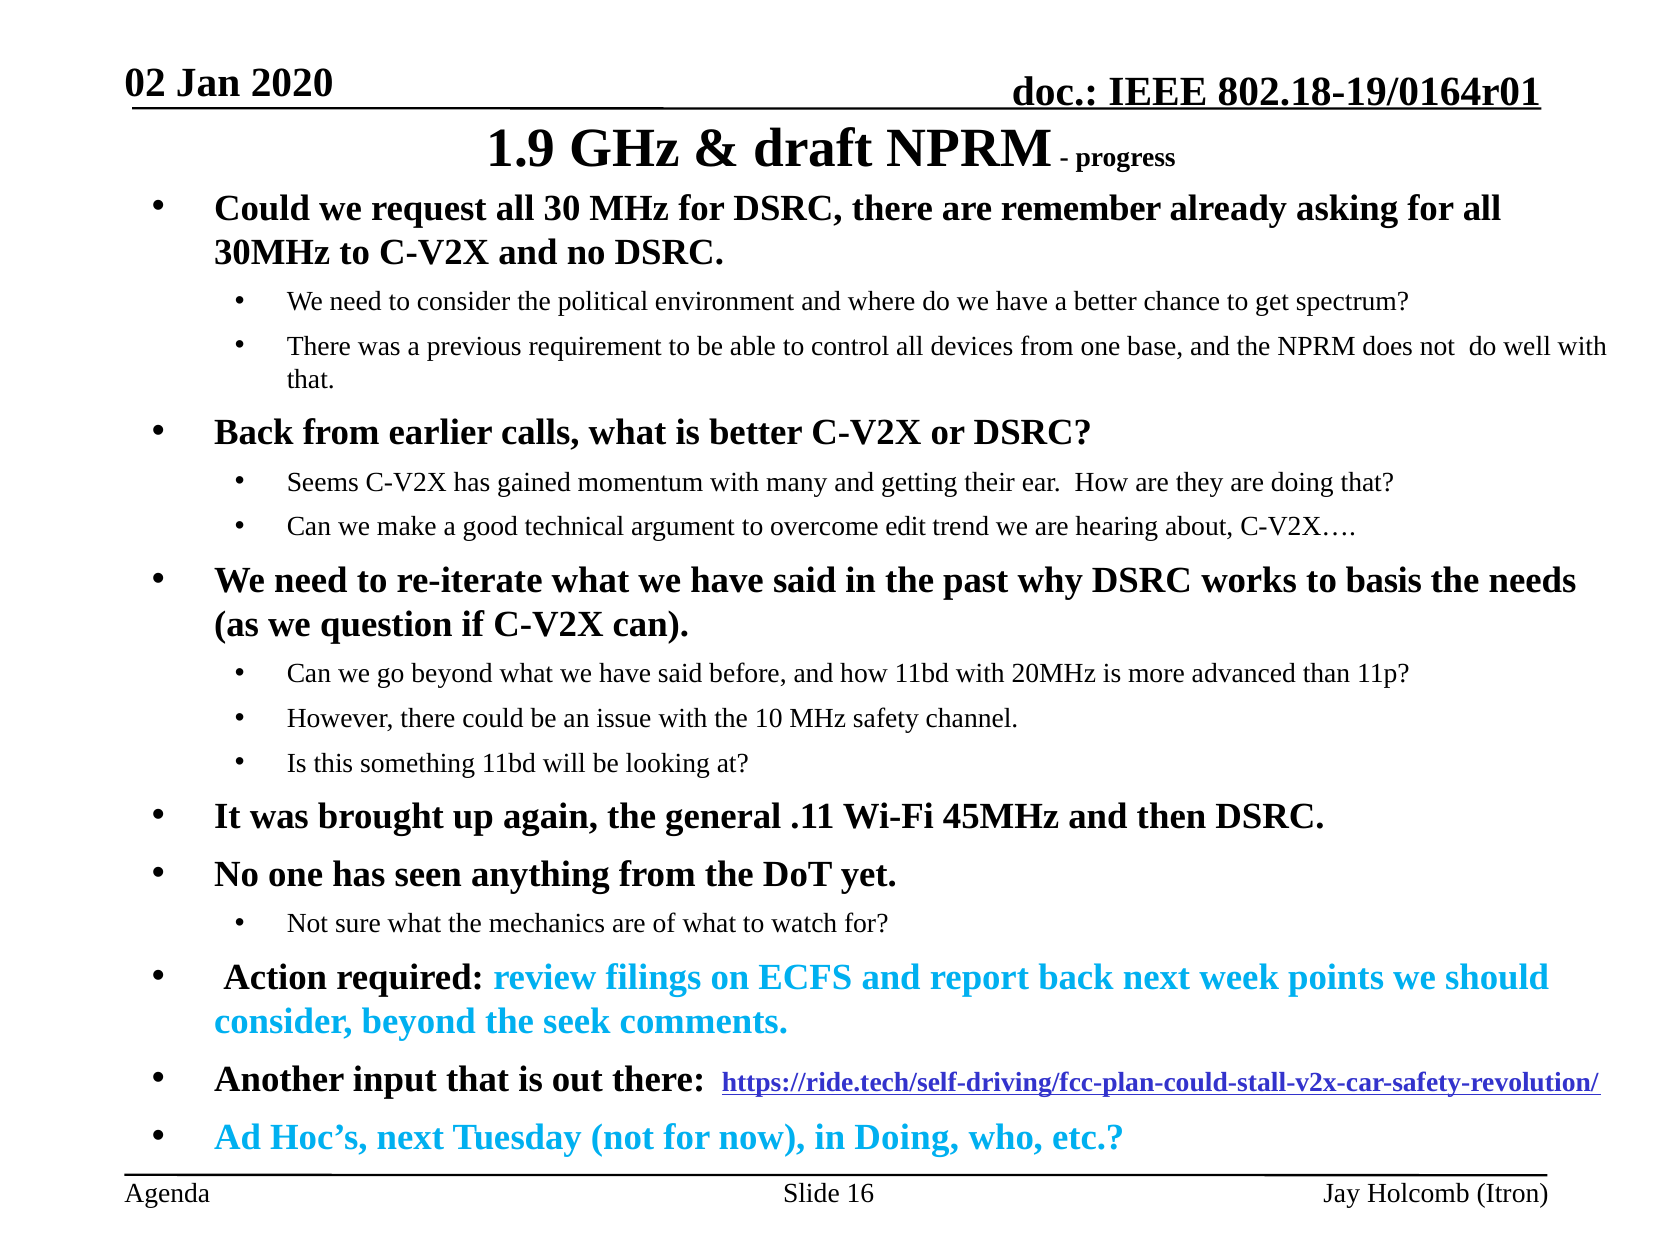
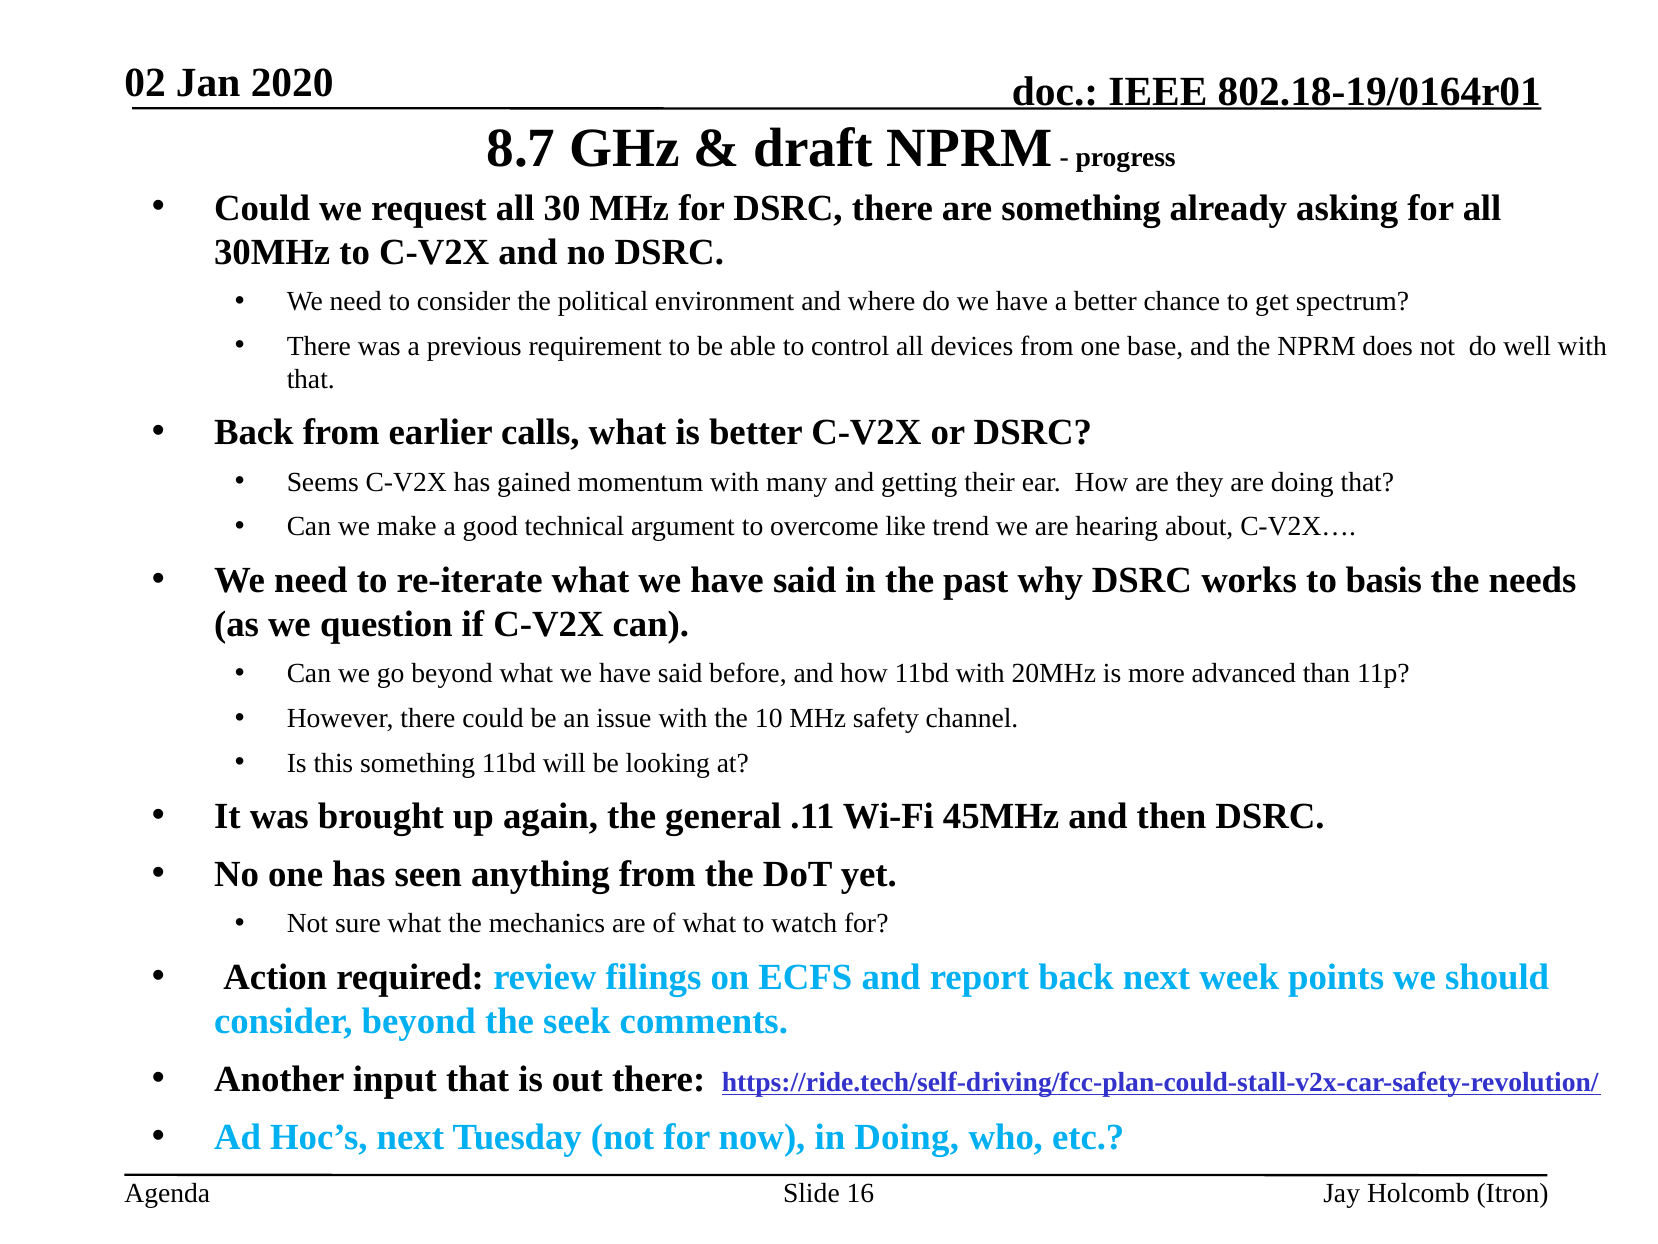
1.9: 1.9 -> 8.7
are remember: remember -> something
edit: edit -> like
